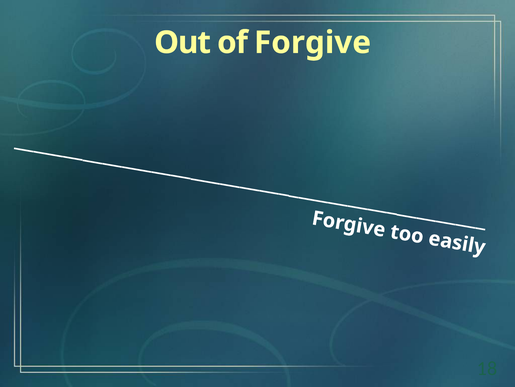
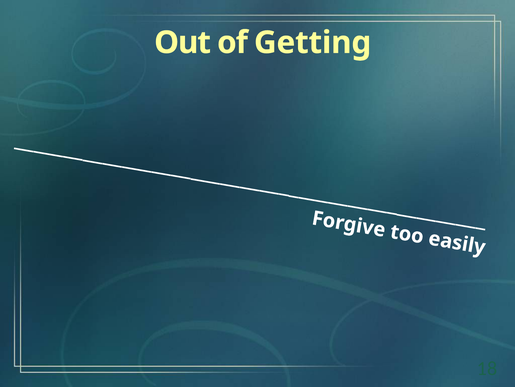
Forgive: Forgive -> Getting
